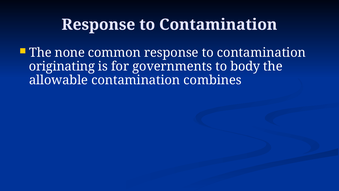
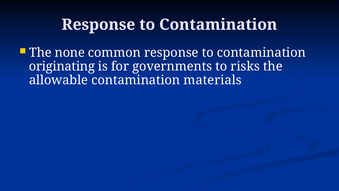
body: body -> risks
combines: combines -> materials
